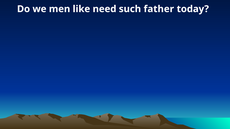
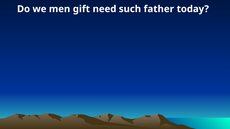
like: like -> gift
